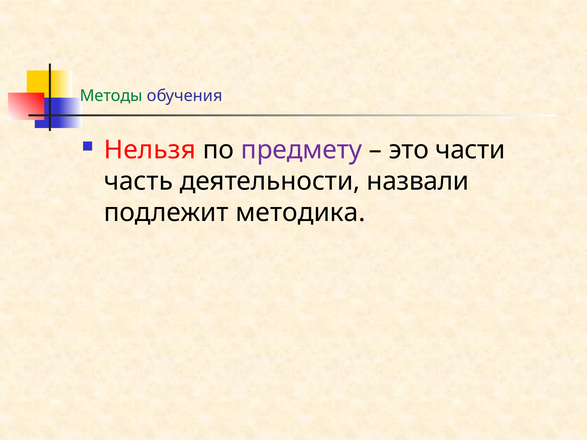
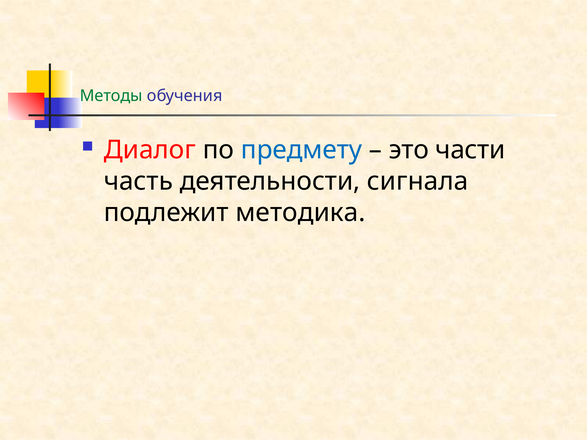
Нельзя: Нельзя -> Диалог
предмету colour: purple -> blue
назвали: назвали -> сигнала
